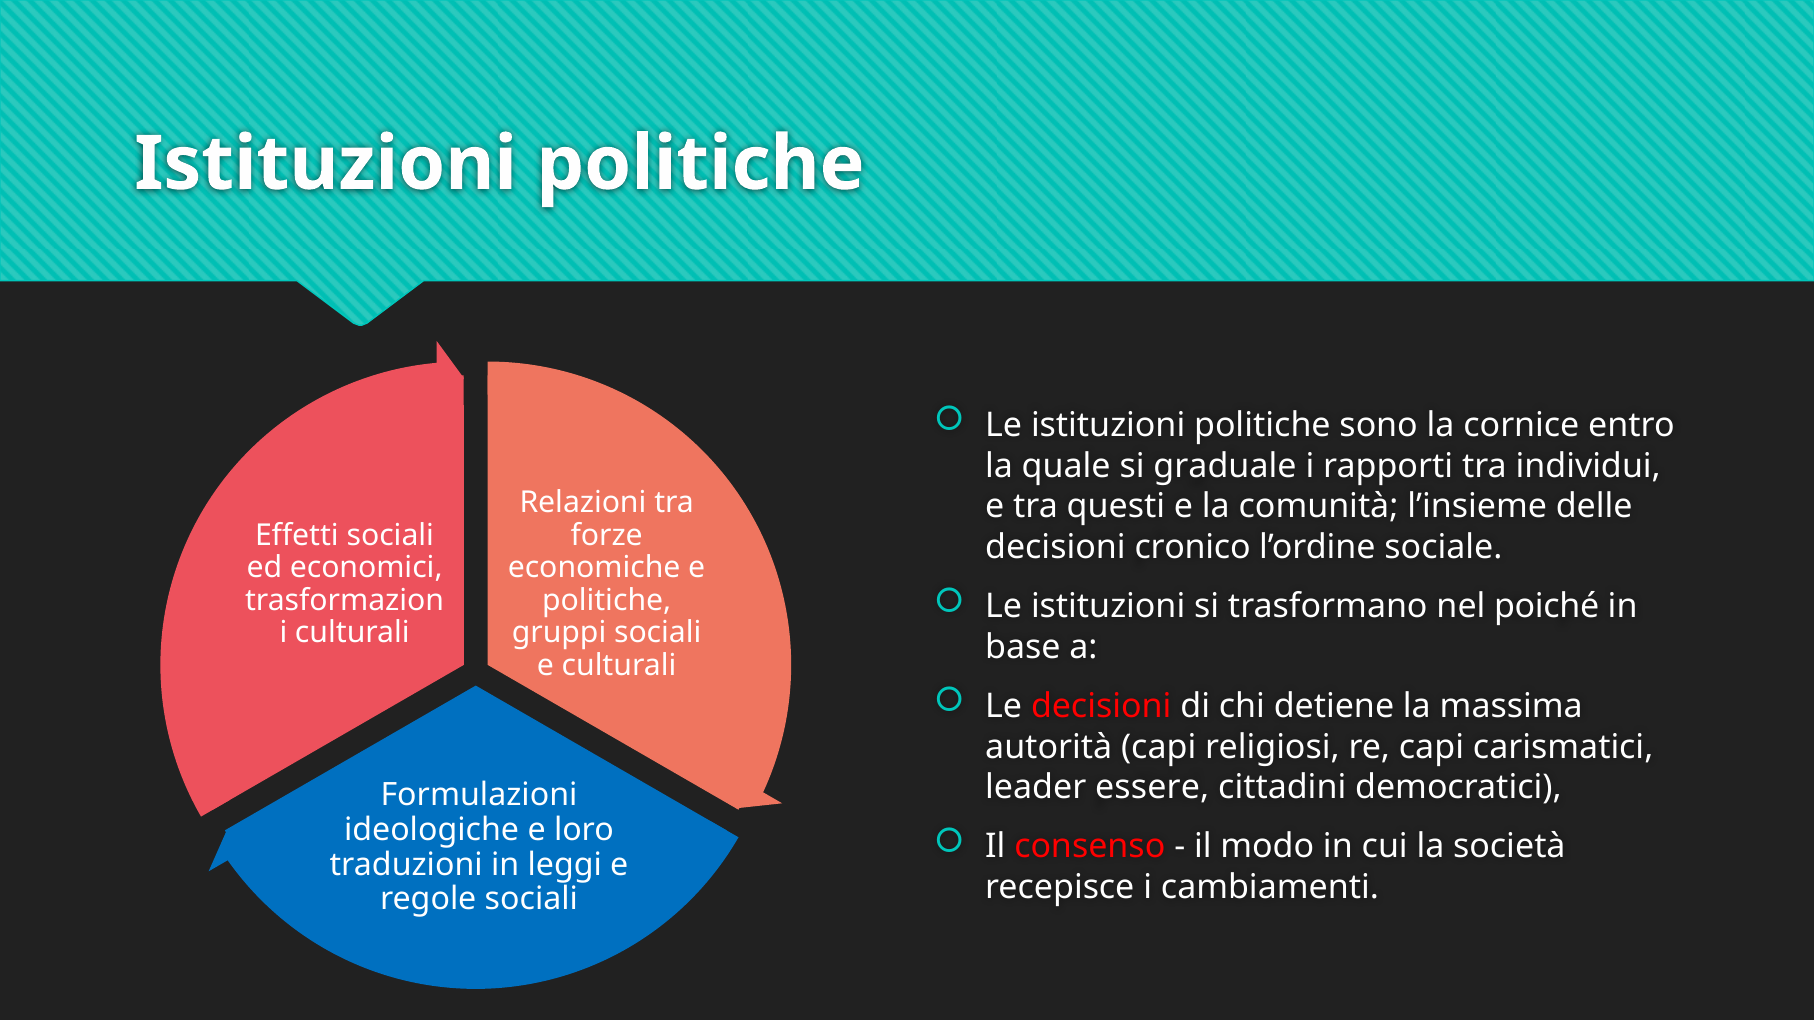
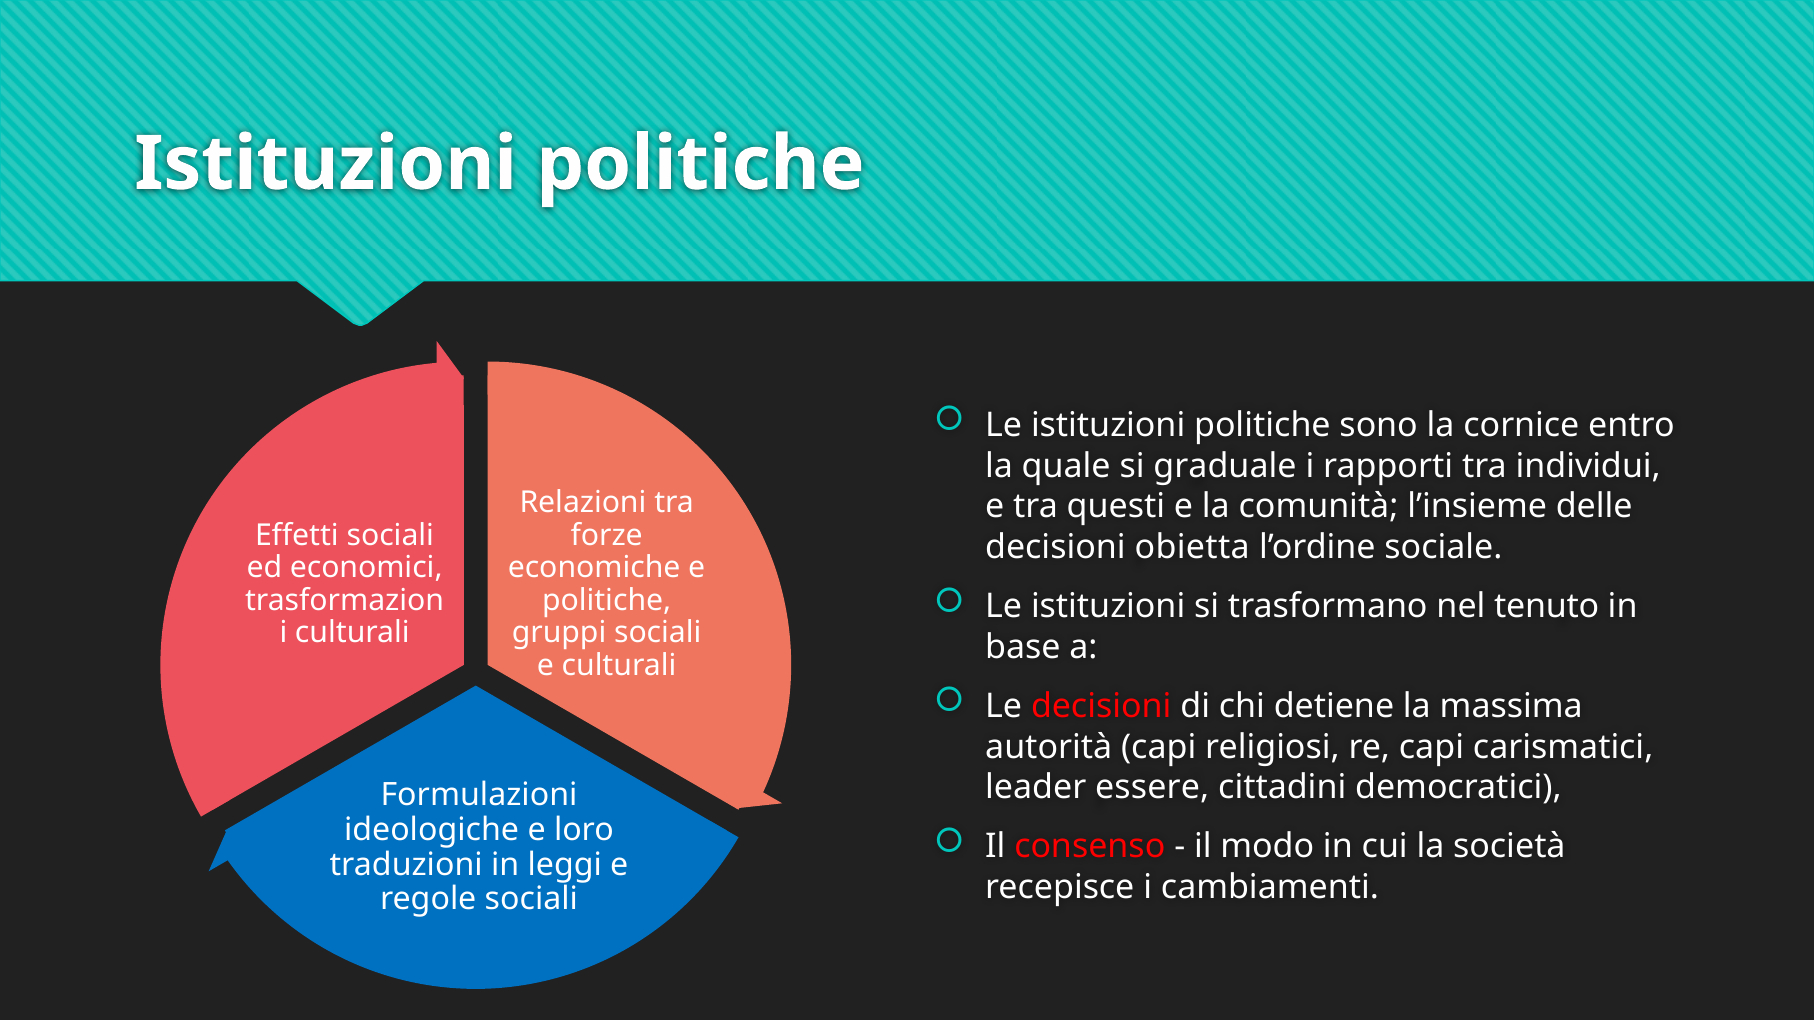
cronico: cronico -> obietta
poiché: poiché -> tenuto
